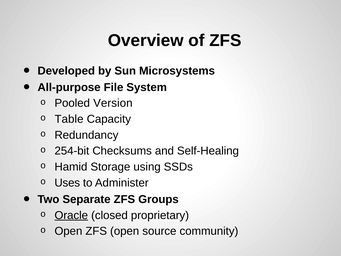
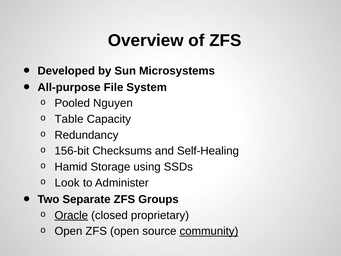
Version: Version -> Nguyen
254-bit: 254-bit -> 156-bit
Uses: Uses -> Look
community underline: none -> present
